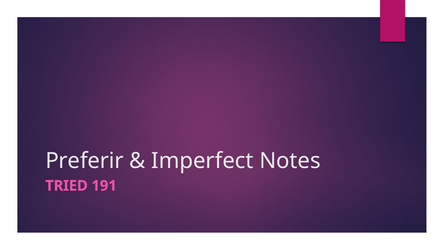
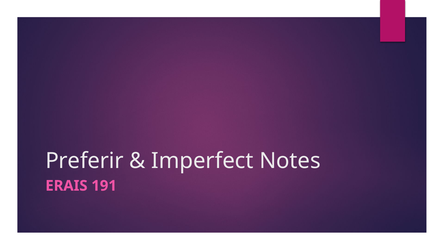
TRIED: TRIED -> ERAIS
